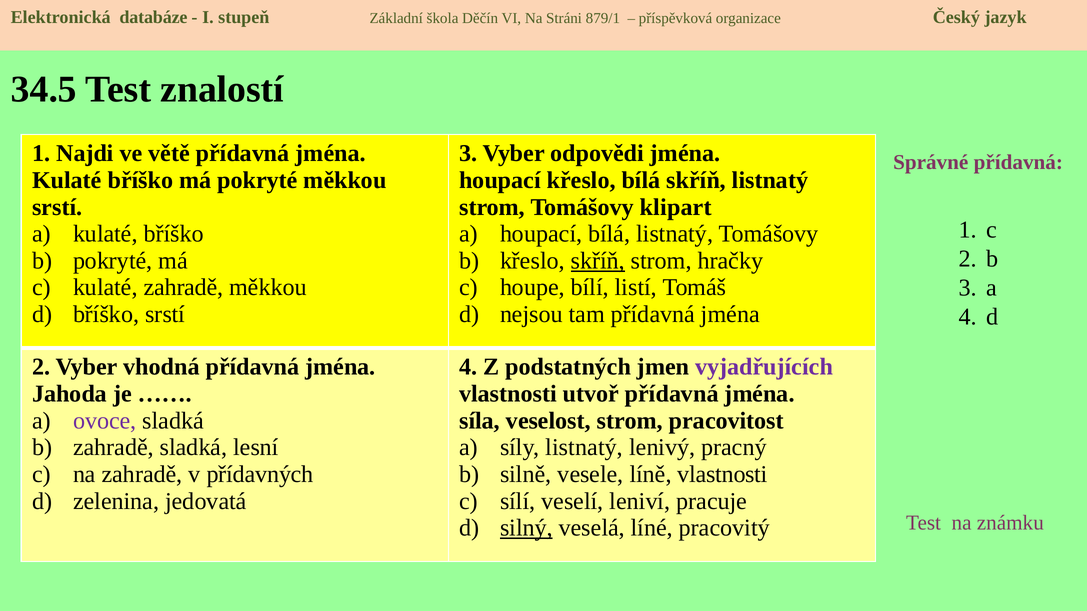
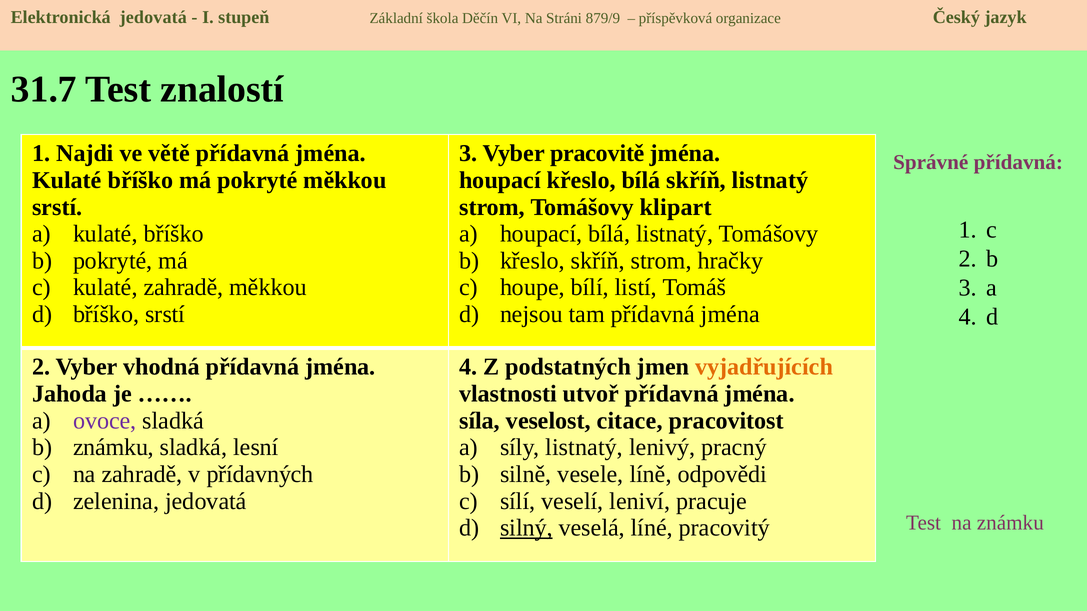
Elektronická databáze: databáze -> jedovatá
879/1: 879/1 -> 879/9
34.5: 34.5 -> 31.7
odpovědi: odpovědi -> pracovitě
skříň at (598, 261) underline: present -> none
vyjadřujících colour: purple -> orange
veselost strom: strom -> citace
b zahradě: zahradě -> známku
líně vlastnosti: vlastnosti -> odpovědi
